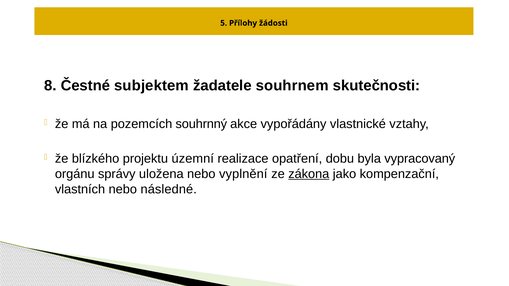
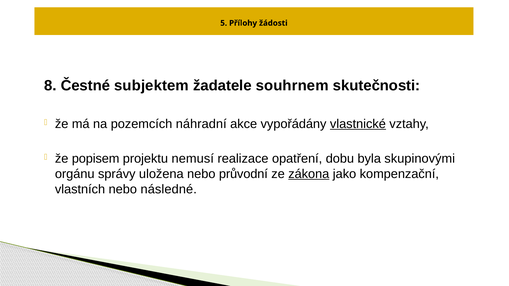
souhrnný: souhrnný -> náhradní
vlastnické underline: none -> present
blízkého: blízkého -> popisem
územní: územní -> nemusí
vypracovaný: vypracovaný -> skupinovými
vyplnění: vyplnění -> průvodní
